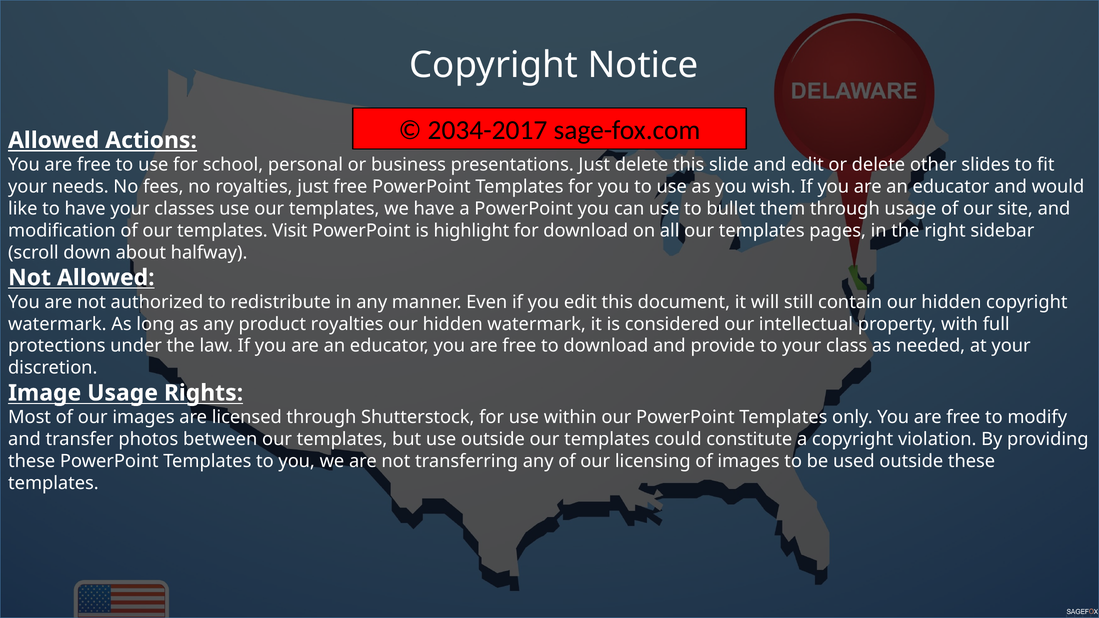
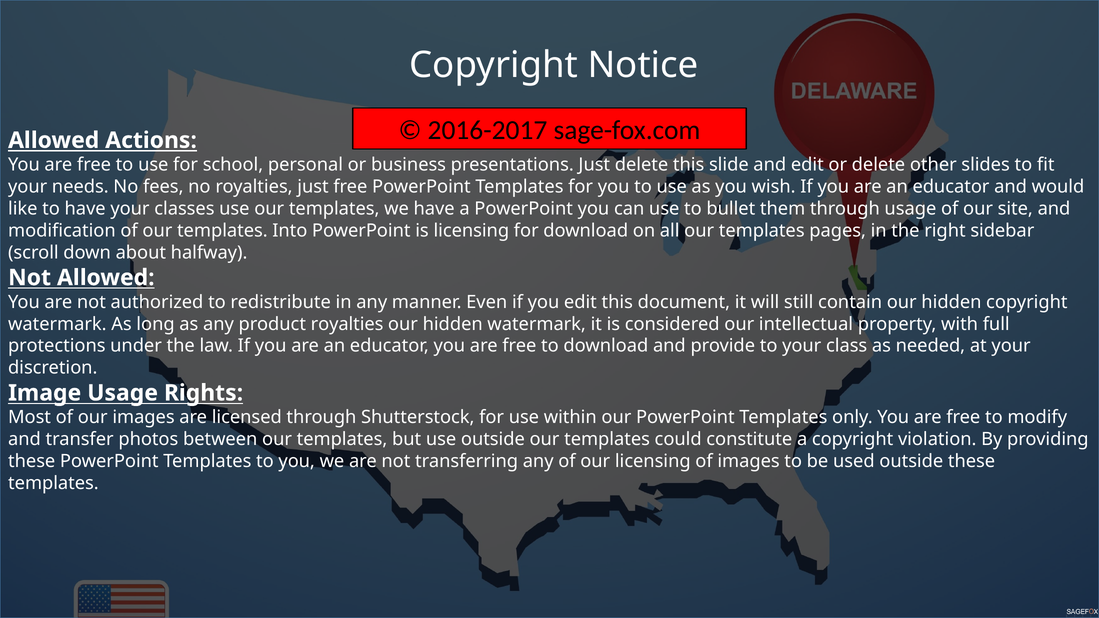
2034-2017: 2034-2017 -> 2016-2017
Visit: Visit -> Into
is highlight: highlight -> licensing
